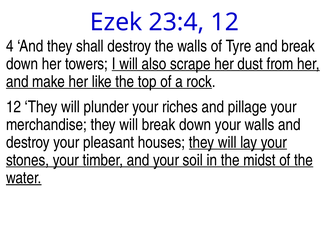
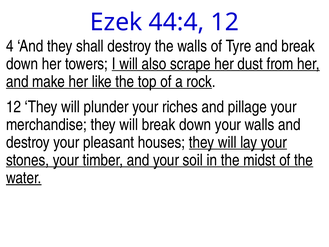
23:4: 23:4 -> 44:4
